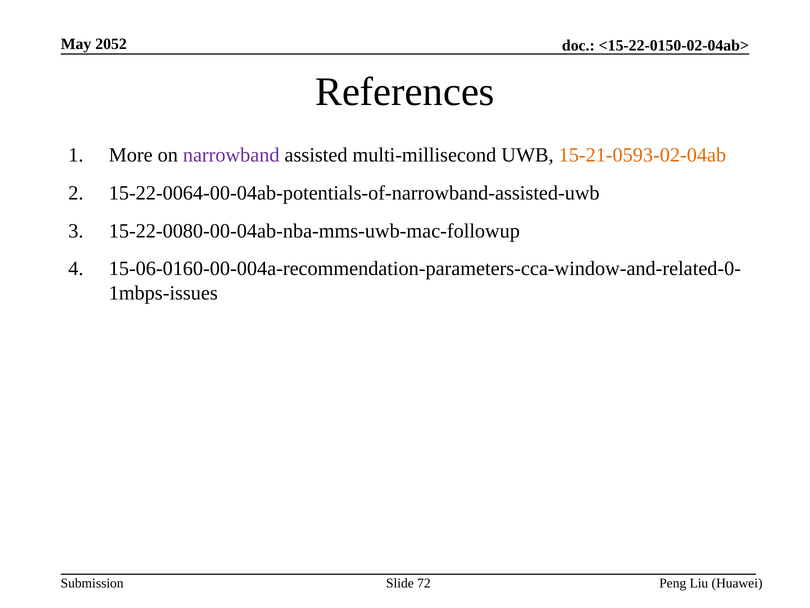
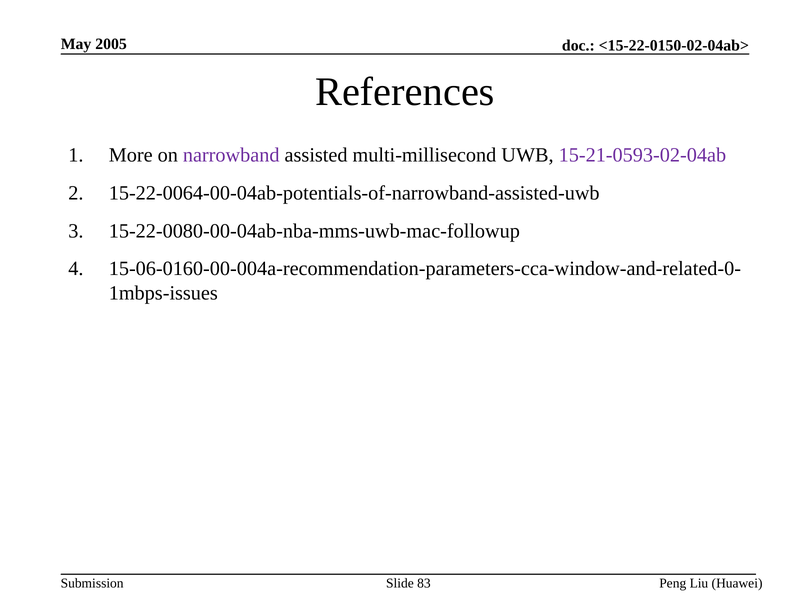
2052: 2052 -> 2005
15-21-0593-02-04ab colour: orange -> purple
72: 72 -> 83
